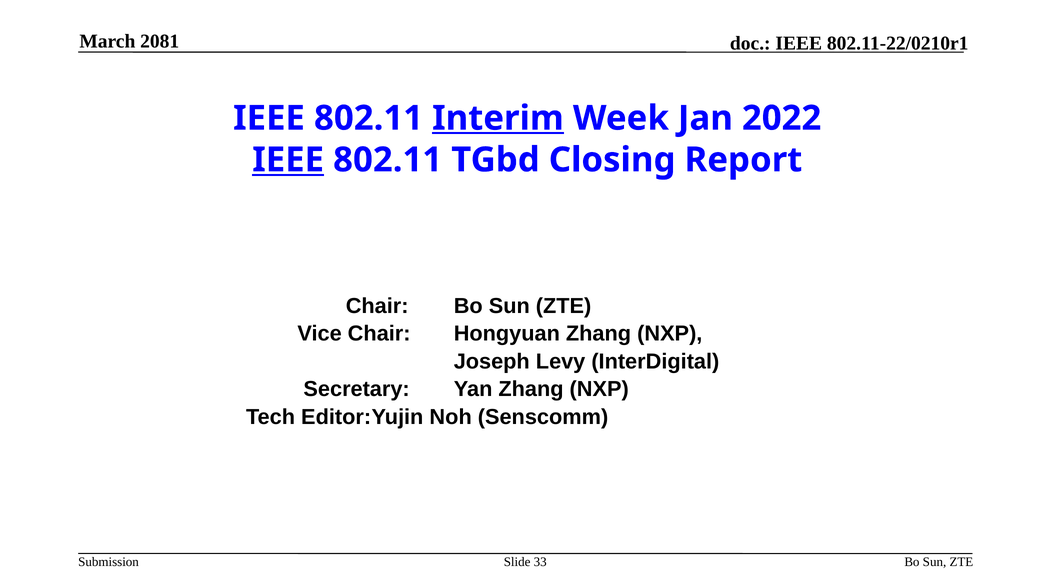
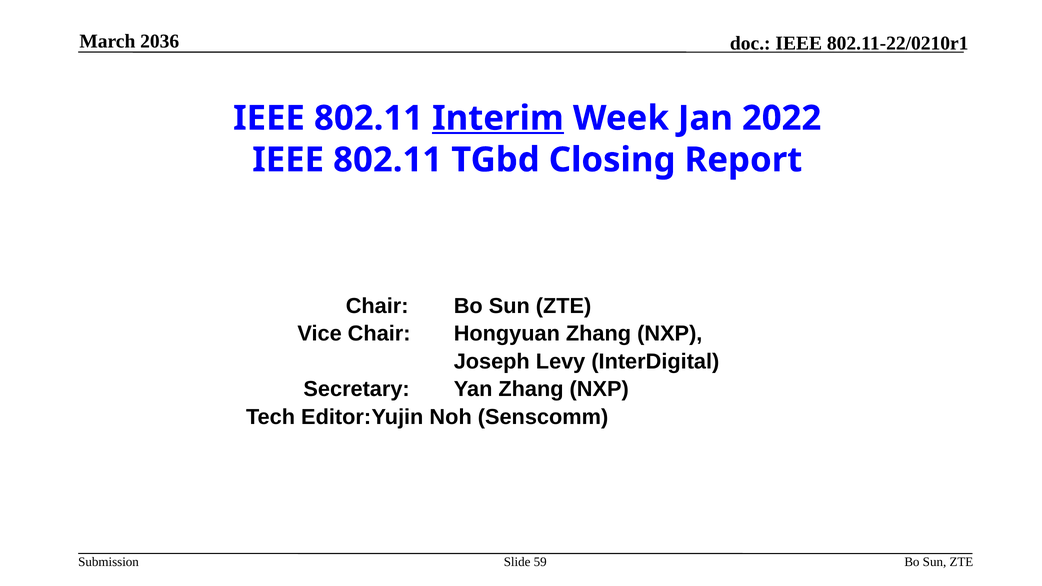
2081: 2081 -> 2036
IEEE at (288, 160) underline: present -> none
33: 33 -> 59
